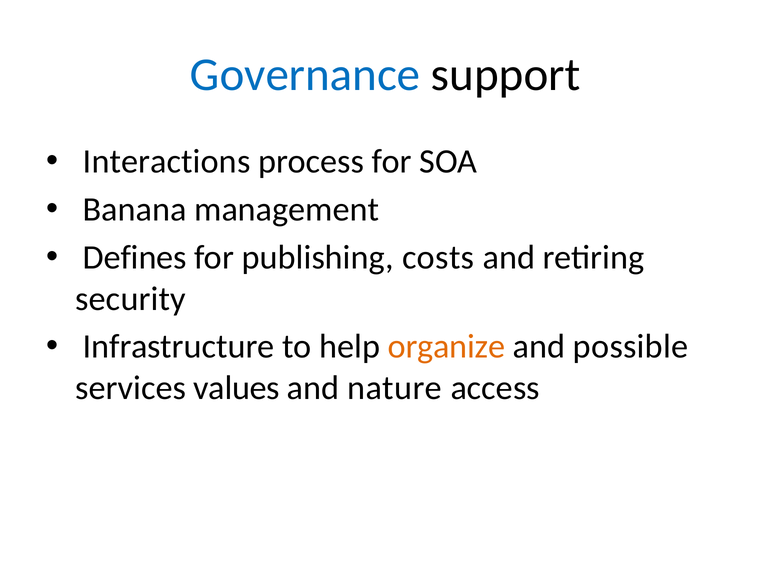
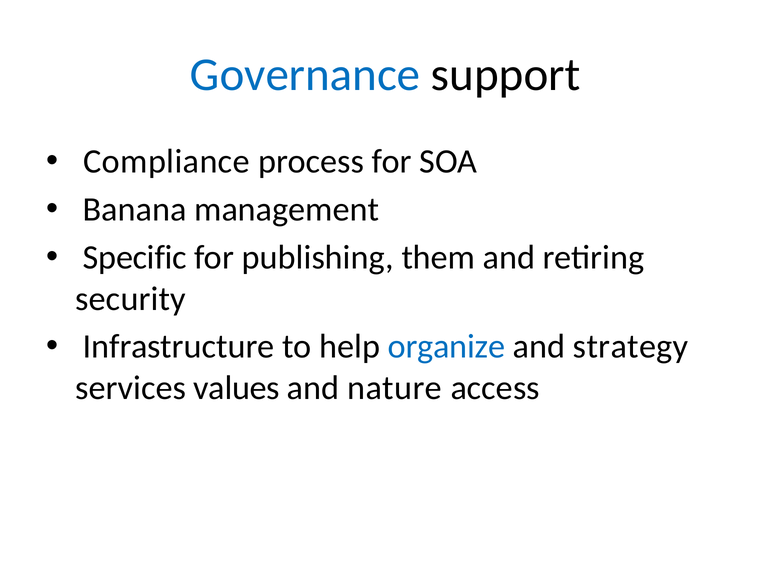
Interactions: Interactions -> Compliance
Defines: Defines -> Specific
costs: costs -> them
organize colour: orange -> blue
possible: possible -> strategy
